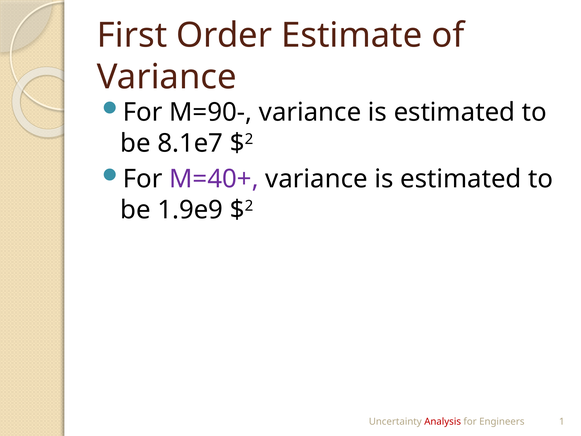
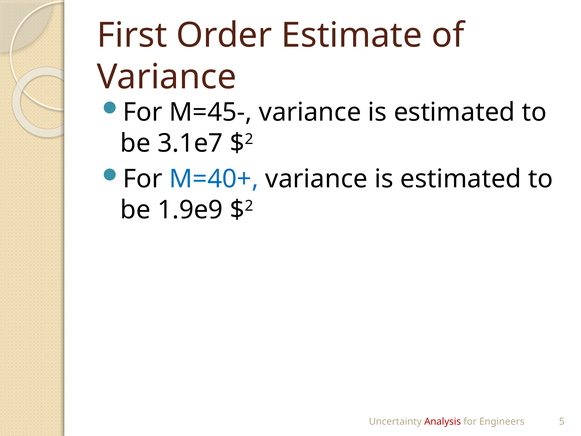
M=90-: M=90- -> M=45-
8.1e7: 8.1e7 -> 3.1e7
M=40+ colour: purple -> blue
1: 1 -> 5
